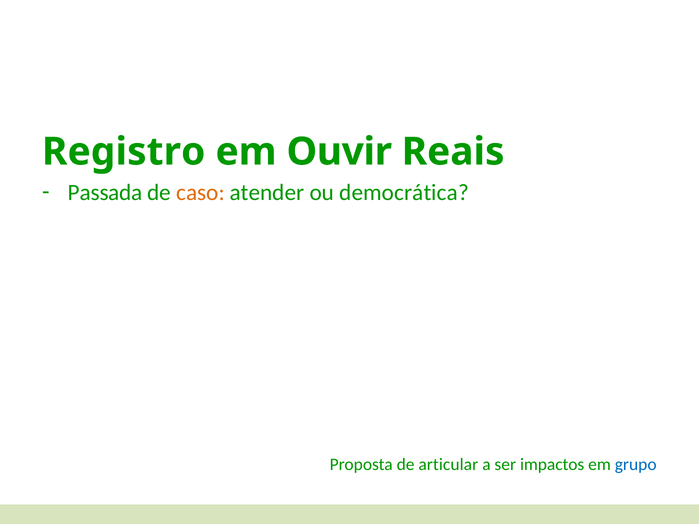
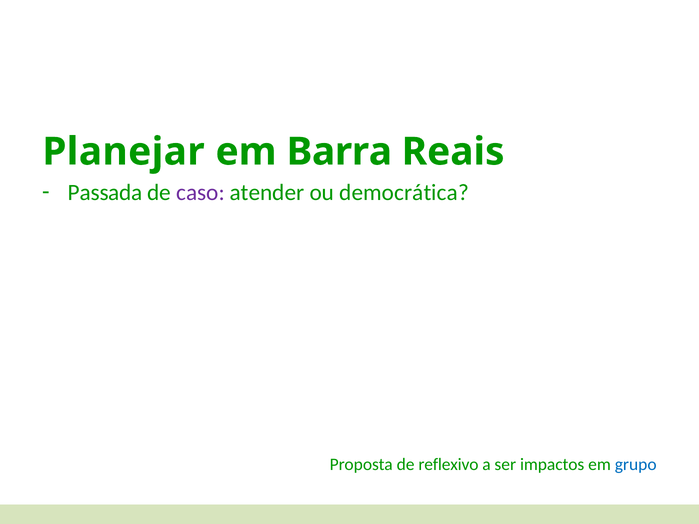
Registro: Registro -> Planejar
Ouvir: Ouvir -> Barra
caso colour: orange -> purple
articular: articular -> reflexivo
